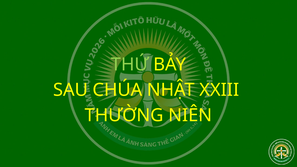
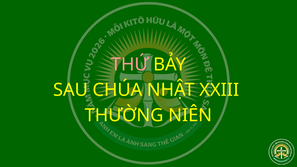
THỨ colour: light green -> pink
